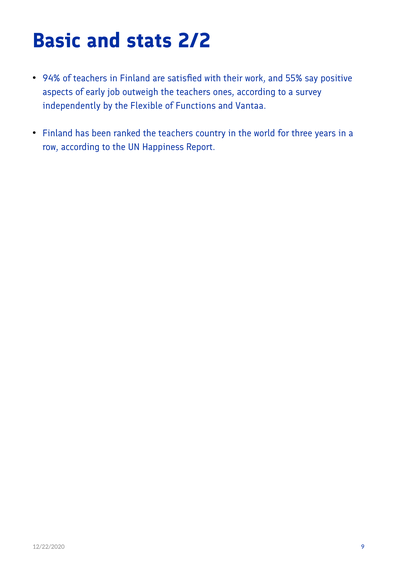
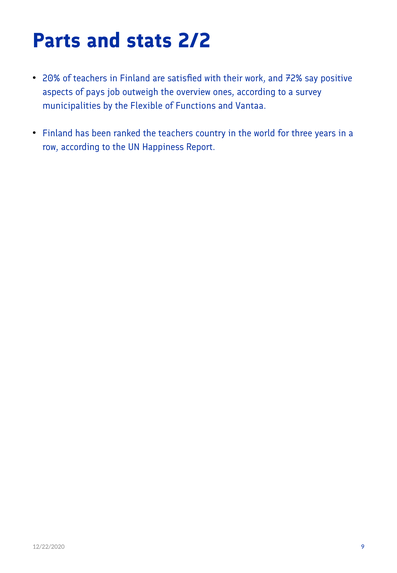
Basic: Basic -> Parts
94%: 94% -> 20%
55%: 55% -> 72%
early: early -> pays
outweigh the teachers: teachers -> overview
independently: independently -> municipalities
